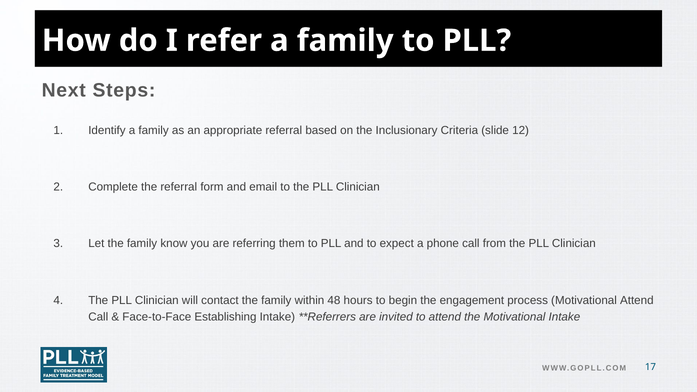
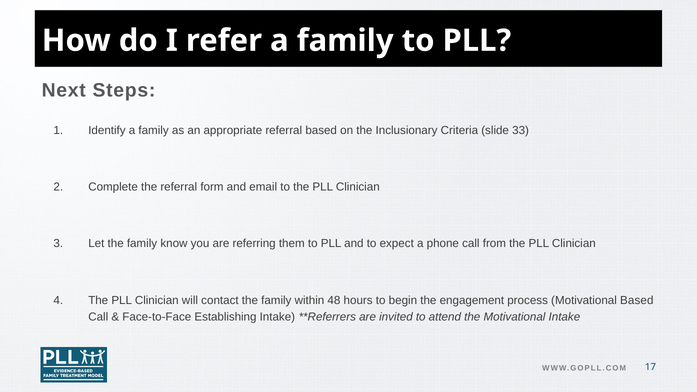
12: 12 -> 33
Motivational Attend: Attend -> Based
